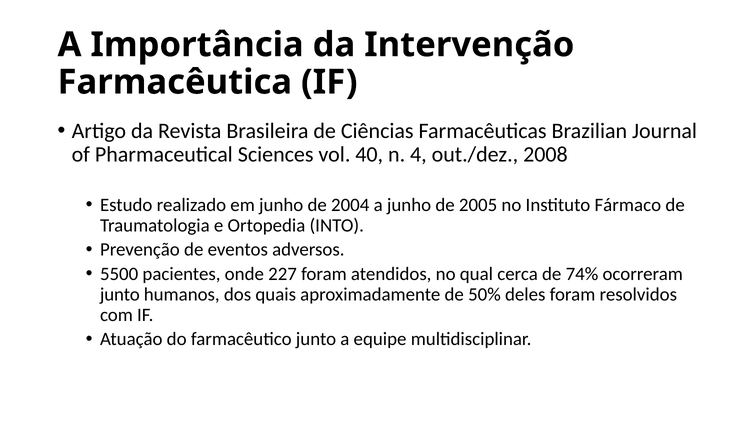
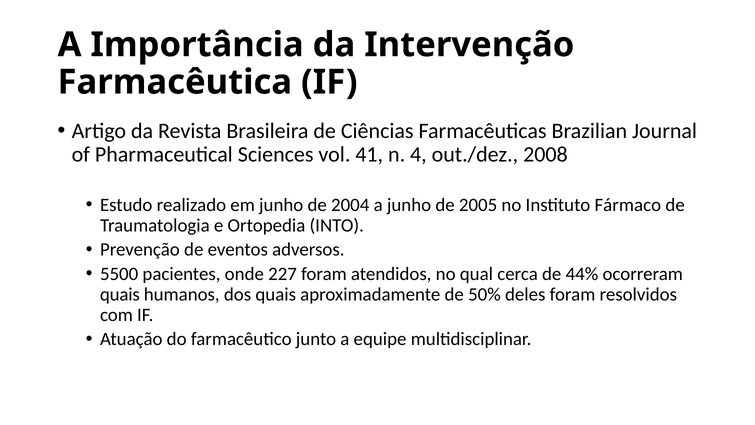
40: 40 -> 41
74%: 74% -> 44%
junto at (120, 294): junto -> quais
